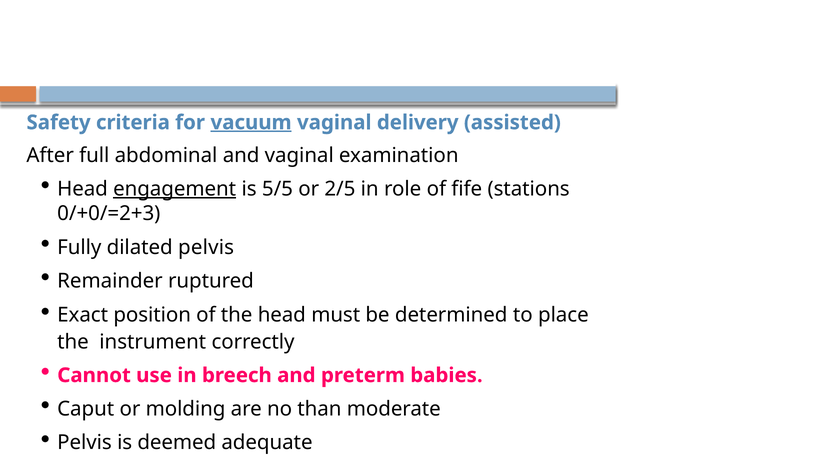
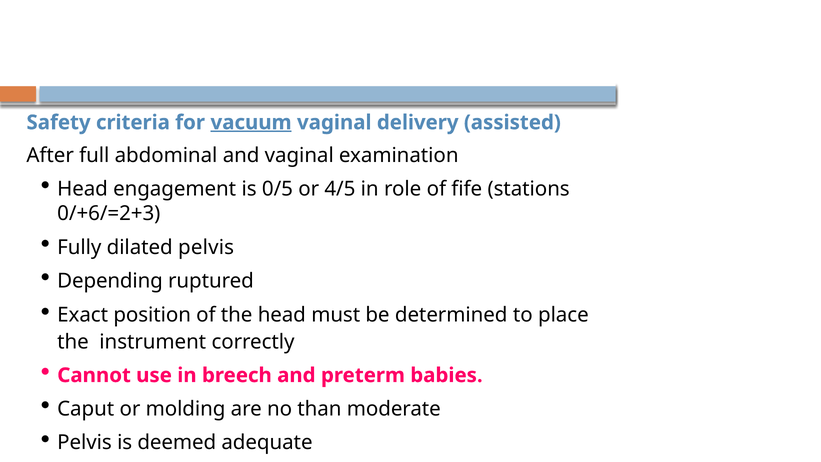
engagement underline: present -> none
5/5: 5/5 -> 0/5
2/5: 2/5 -> 4/5
0/+0/=2+3: 0/+0/=2+3 -> 0/+6/=2+3
Remainder: Remainder -> Depending
